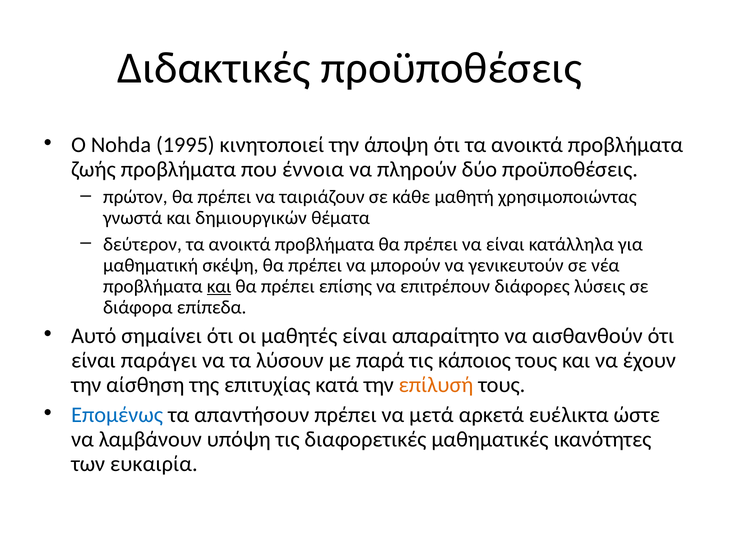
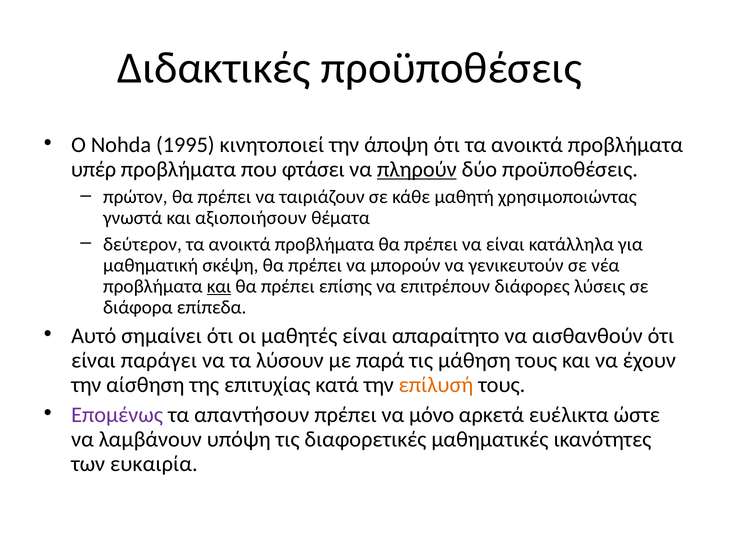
ζωής: ζωής -> υπέρ
έννοια: έννοια -> φτάσει
πληρούν underline: none -> present
δημιουργικών: δημιουργικών -> αξιοποιήσουν
κάποιος: κάποιος -> μάθηση
Επομένως colour: blue -> purple
μετά: μετά -> μόνο
